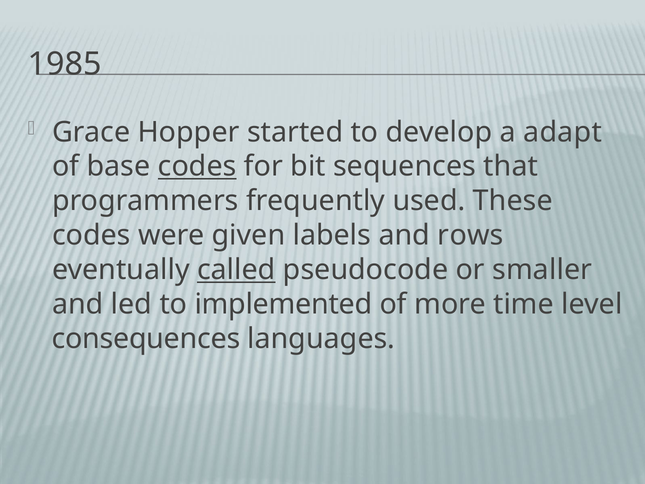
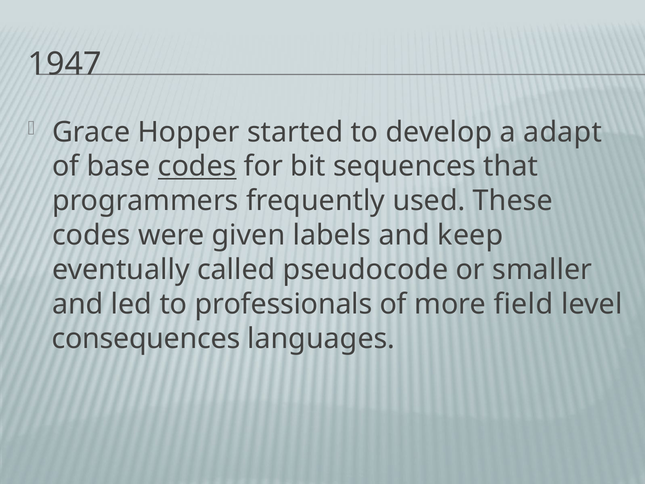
1985: 1985 -> 1947
rows: rows -> keep
called underline: present -> none
implemented: implemented -> professionals
time: time -> field
